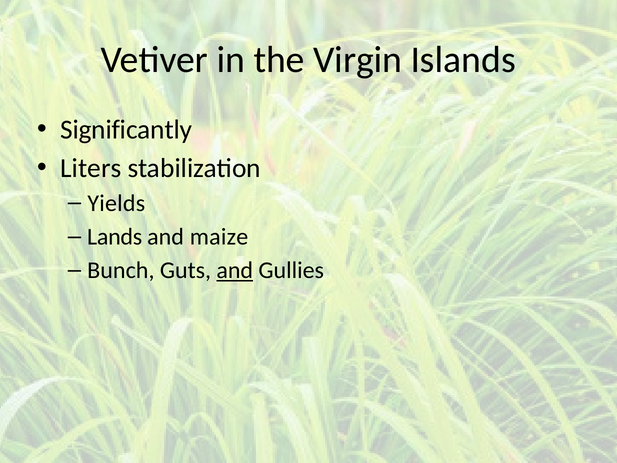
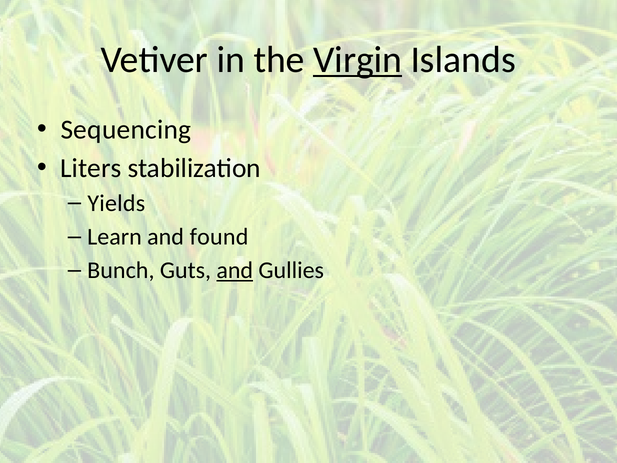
Virgin underline: none -> present
Significantly: Significantly -> Sequencing
Lands: Lands -> Learn
maize: maize -> found
